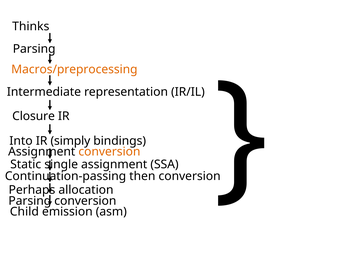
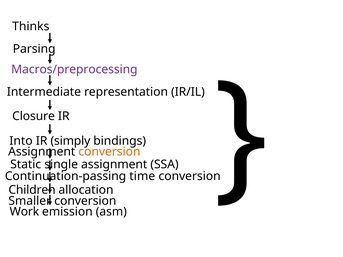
Macros/preprocessing colour: orange -> purple
then: then -> time
Perhaps: Perhaps -> Children
Parsing at (30, 201): Parsing -> Smaller
Child: Child -> Work
